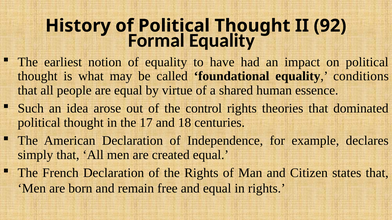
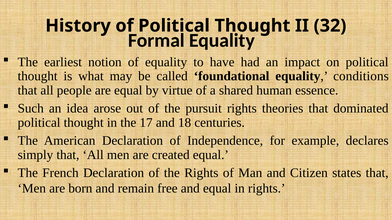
92: 92 -> 32
control: control -> pursuit
